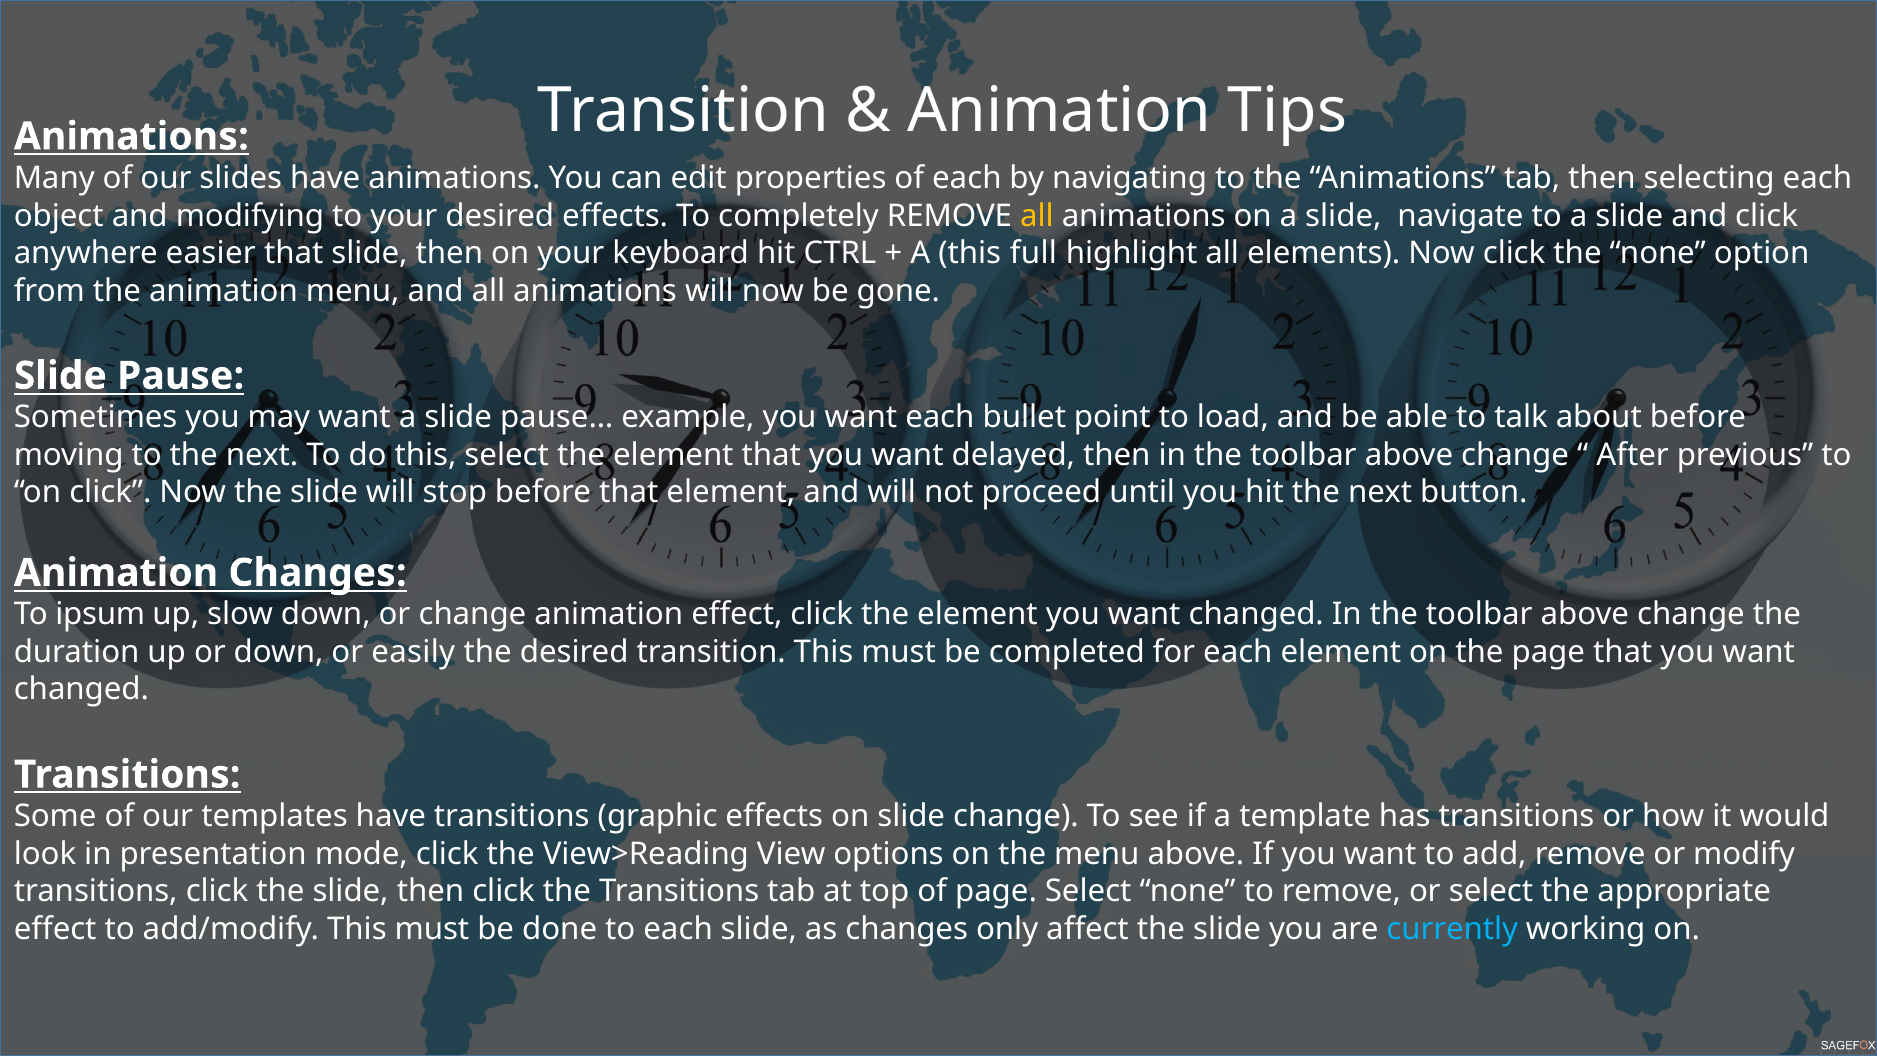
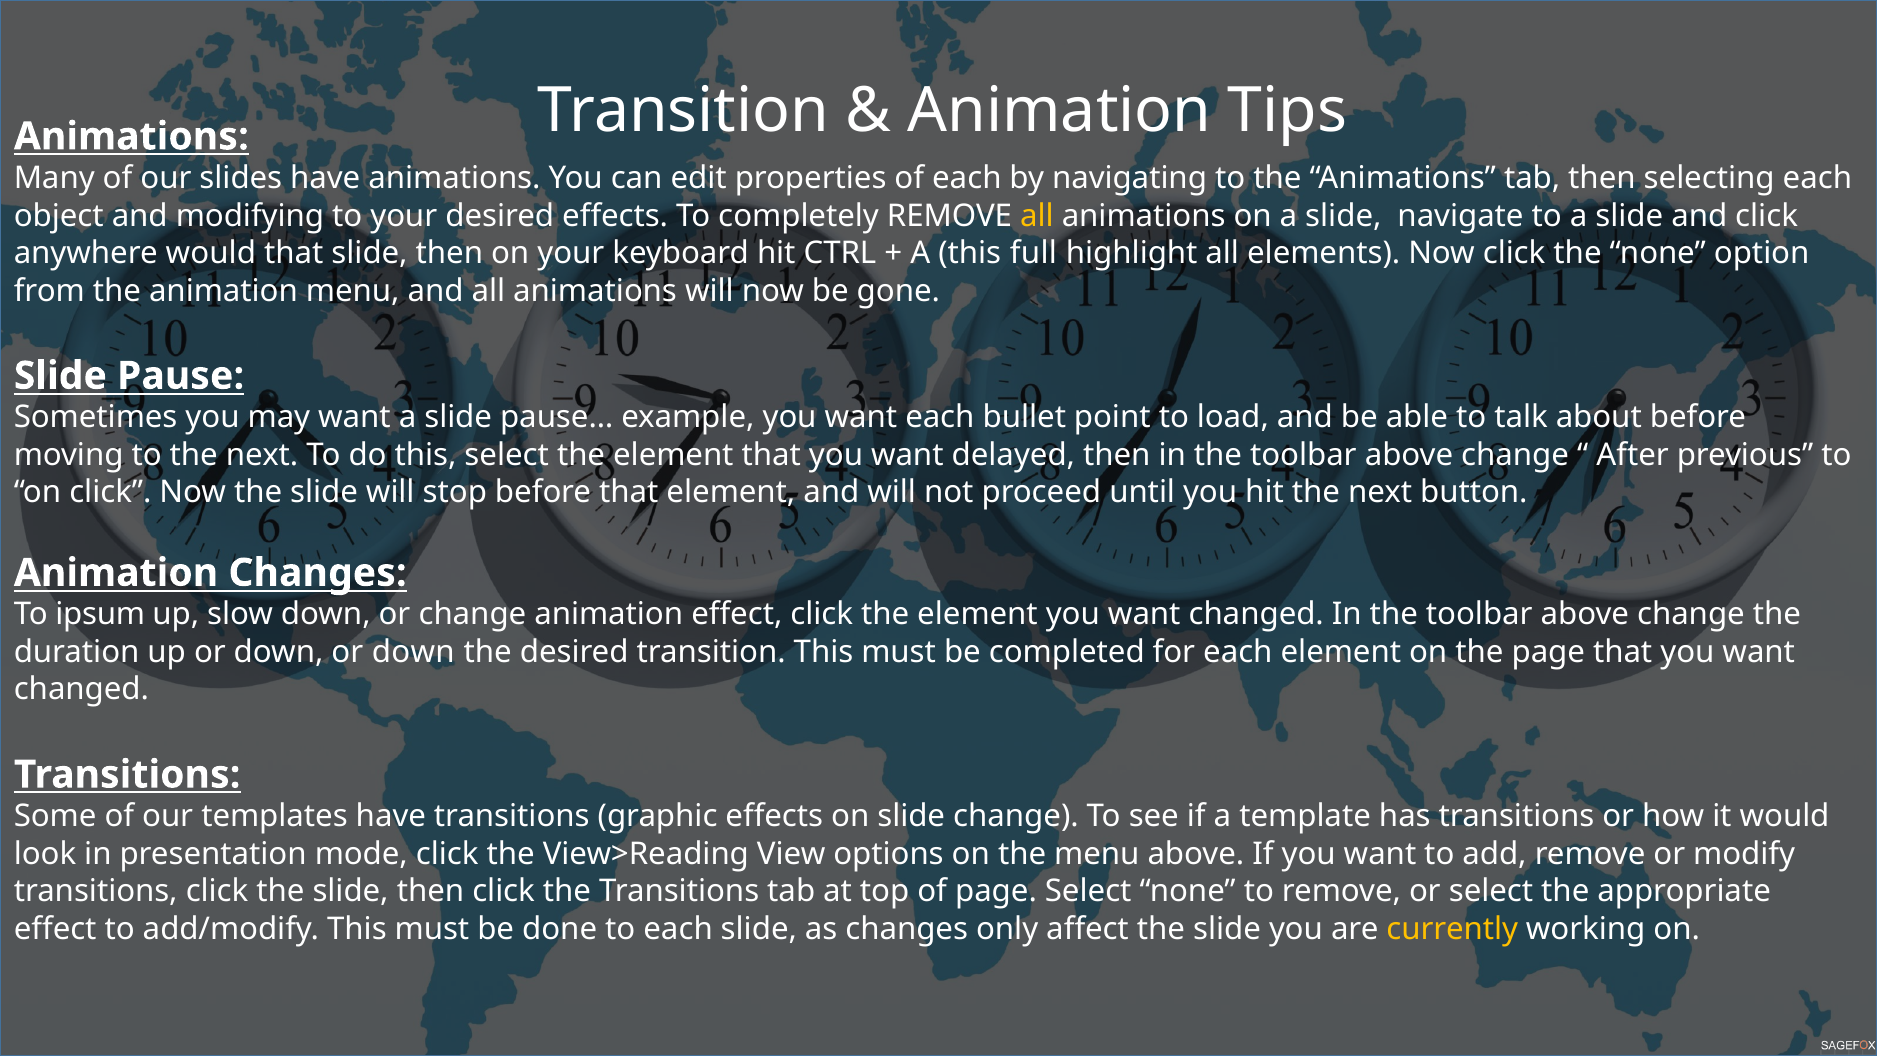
anywhere easier: easier -> would
down or easily: easily -> down
currently colour: light blue -> yellow
